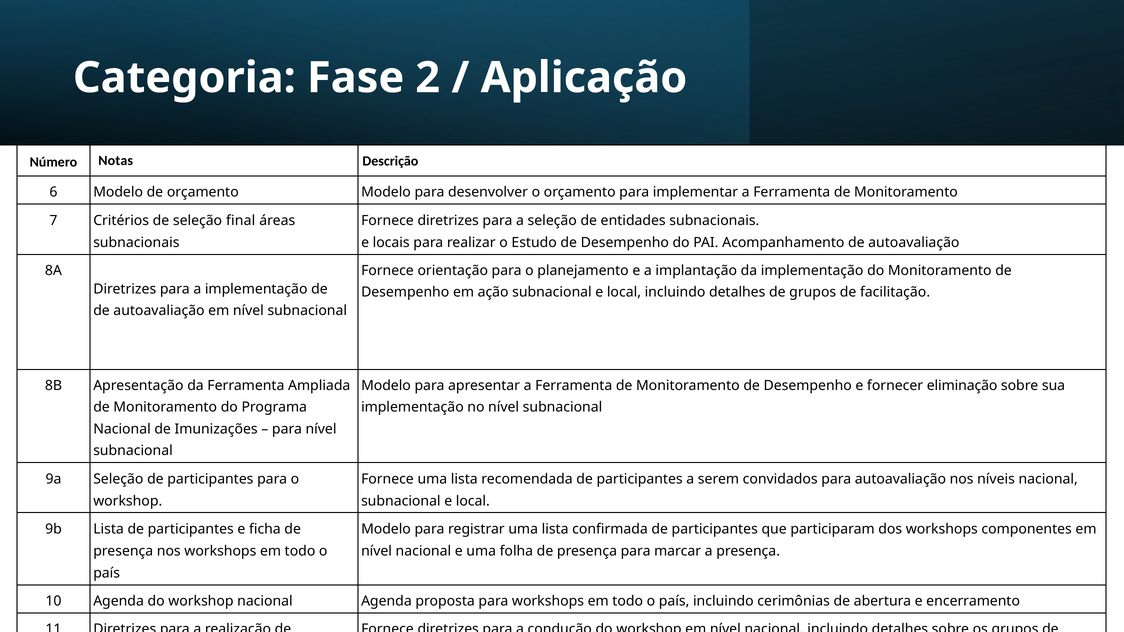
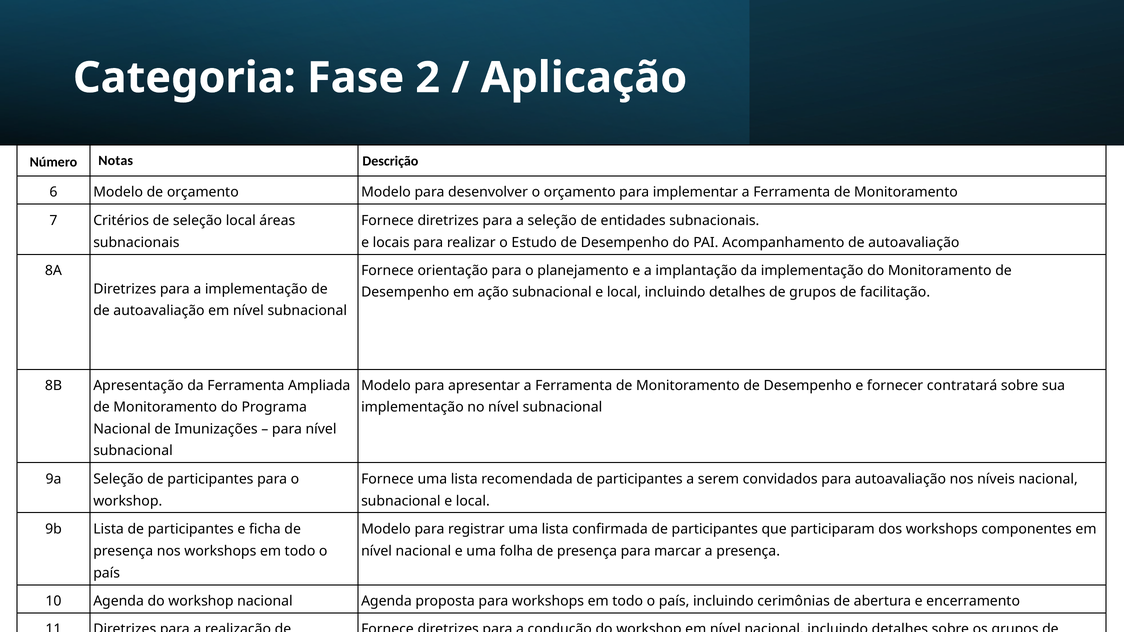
seleção final: final -> local
eliminação: eliminação -> contratará
